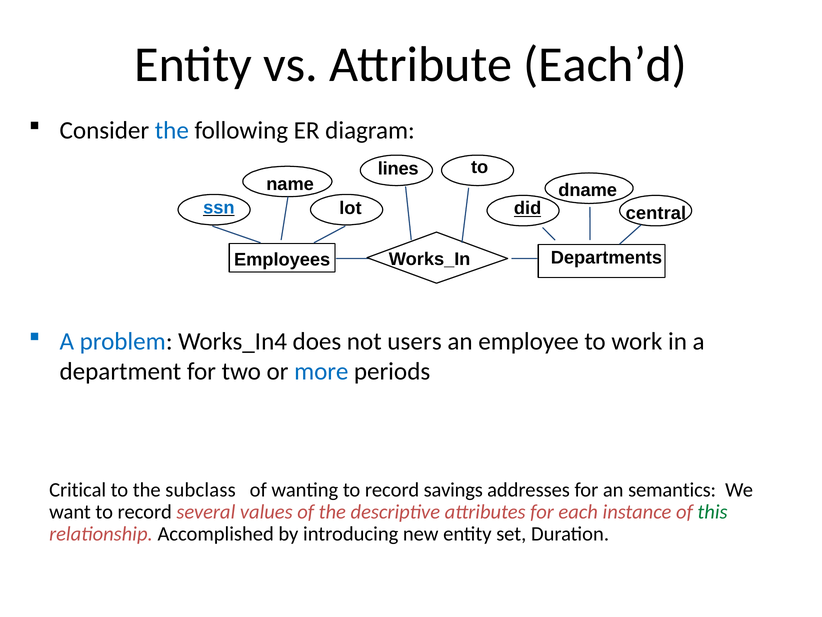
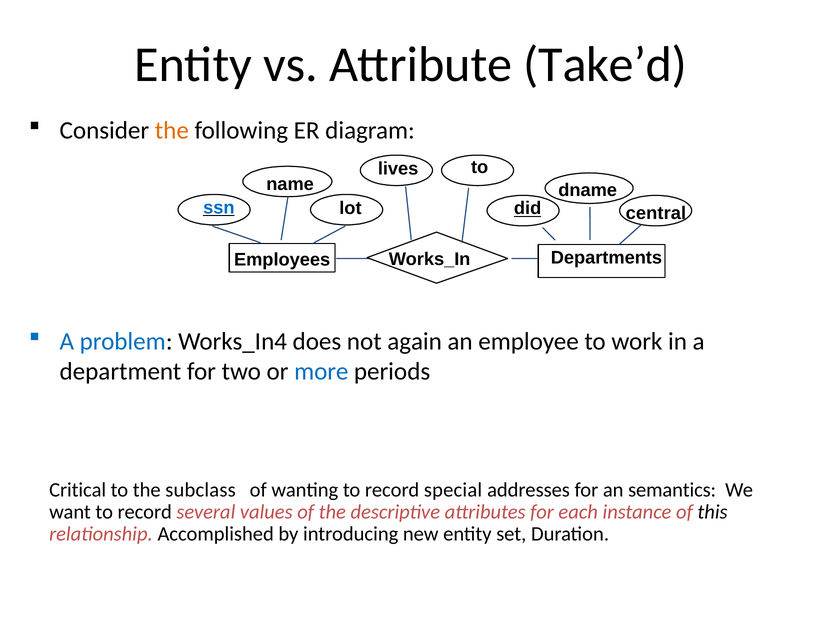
Each’d: Each’d -> Take’d
the at (172, 131) colour: blue -> orange
lines: lines -> lives
users: users -> again
savings: savings -> special
this colour: green -> black
